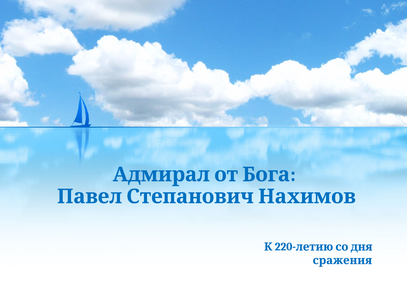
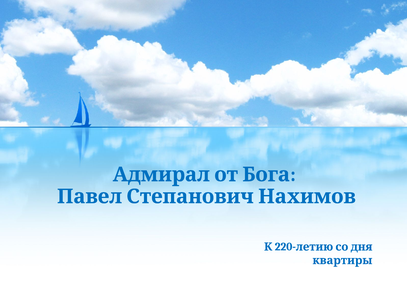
сражения: сражения -> квартиры
